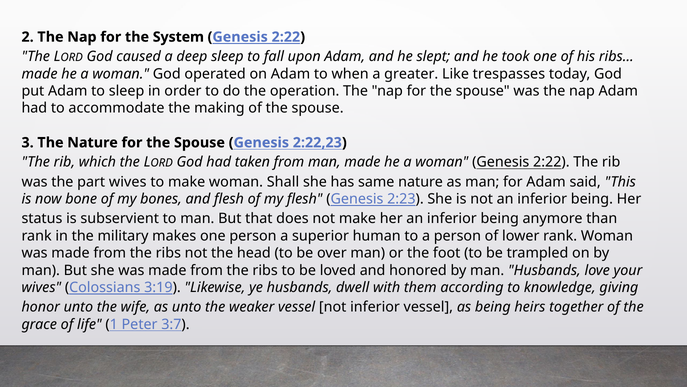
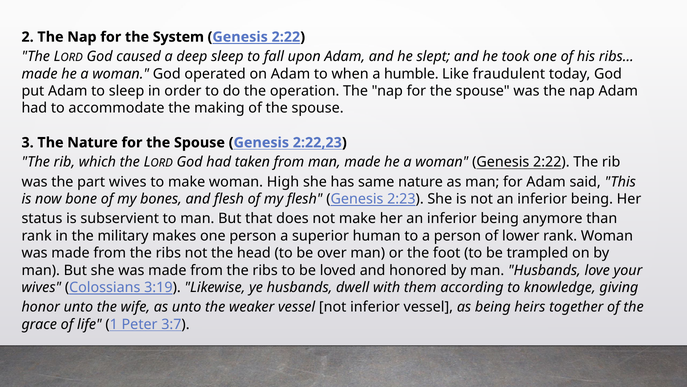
greater: greater -> humble
trespasses: trespasses -> fraudulent
Shall: Shall -> High
